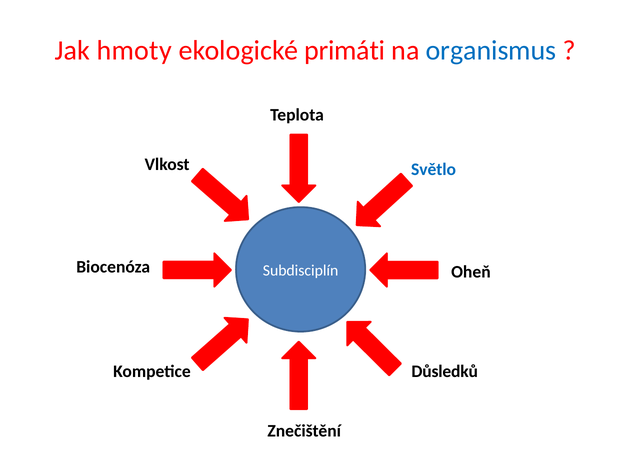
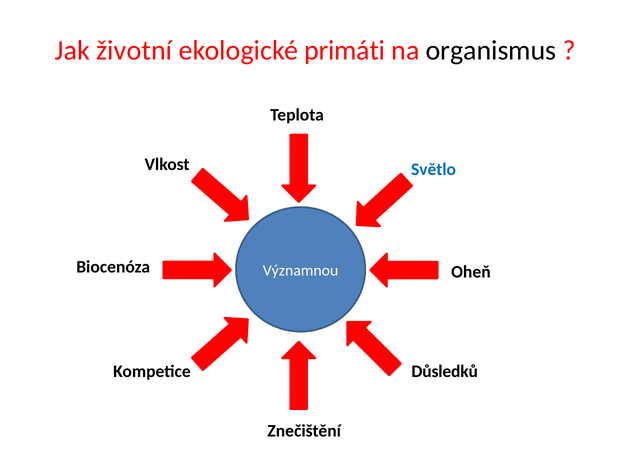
hmoty: hmoty -> životní
organismus colour: blue -> black
Subdisciplín: Subdisciplín -> Významnou
